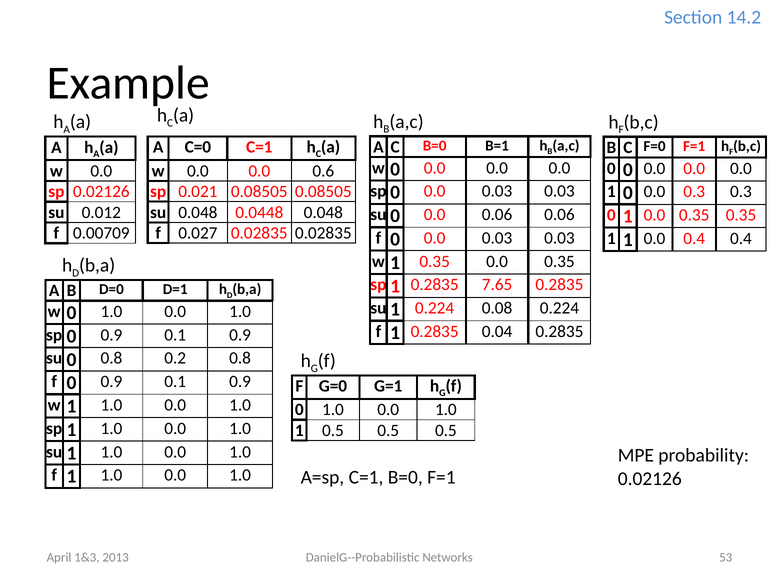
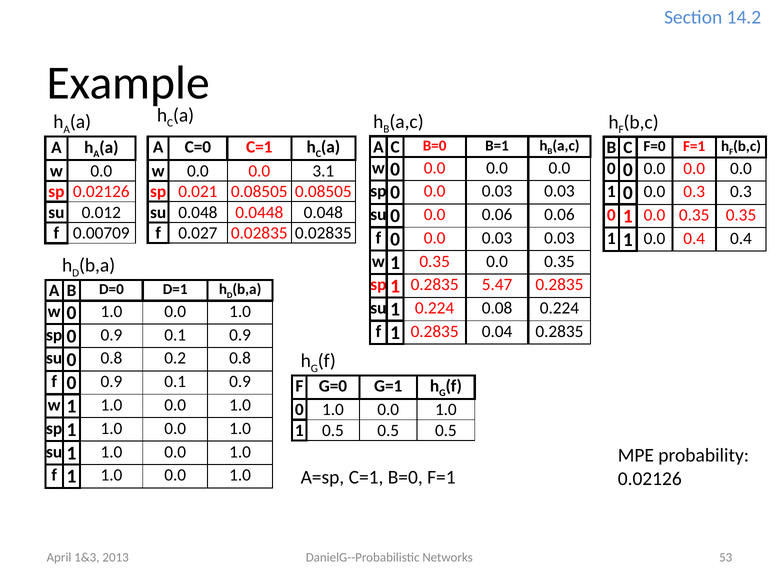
0.6: 0.6 -> 3.1
7.65: 7.65 -> 5.47
